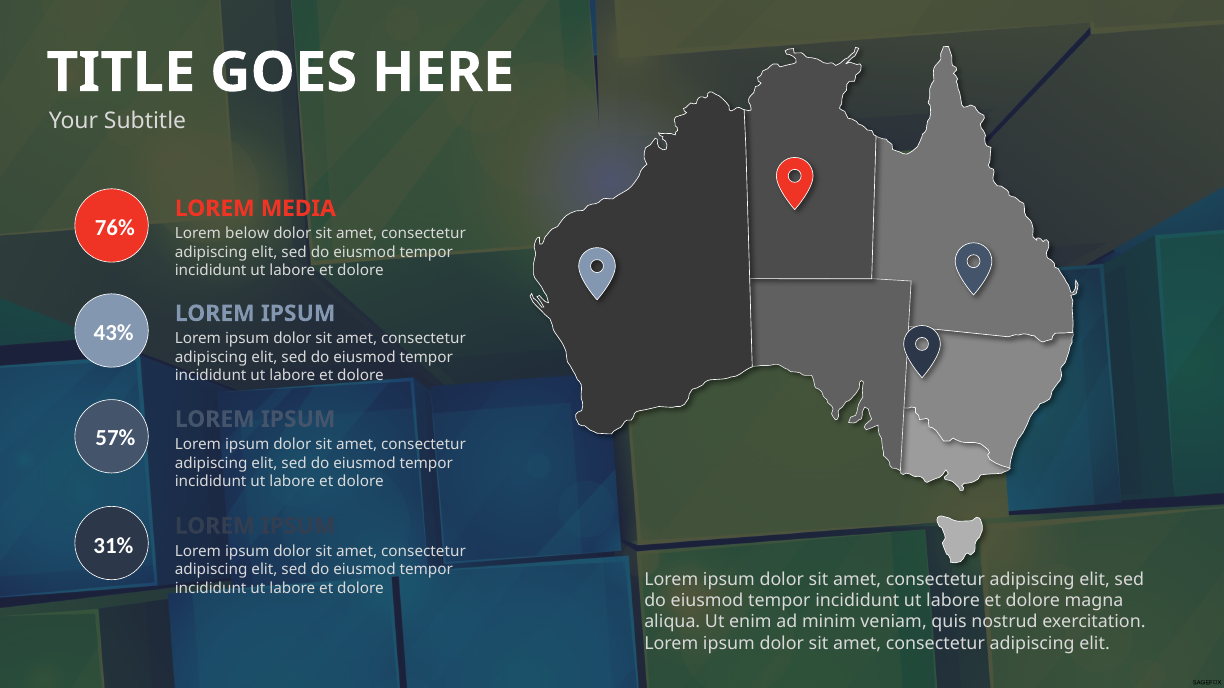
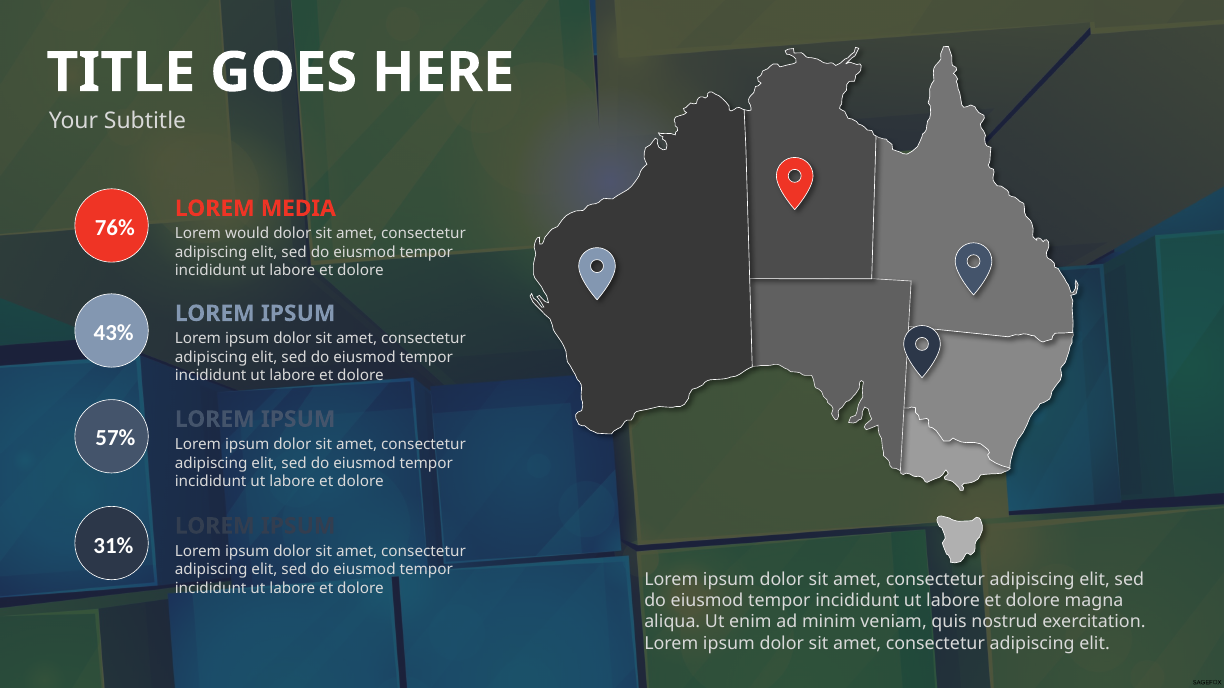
below: below -> would
